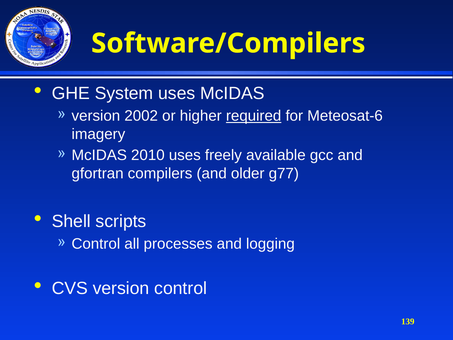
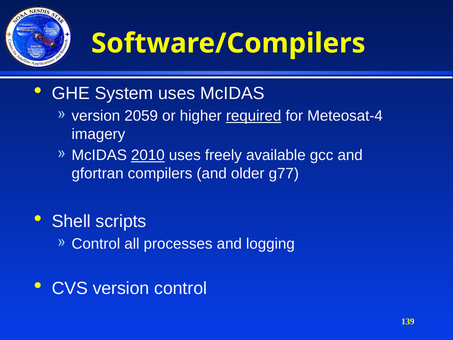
2002: 2002 -> 2059
Meteosat-6: Meteosat-6 -> Meteosat-4
2010 underline: none -> present
